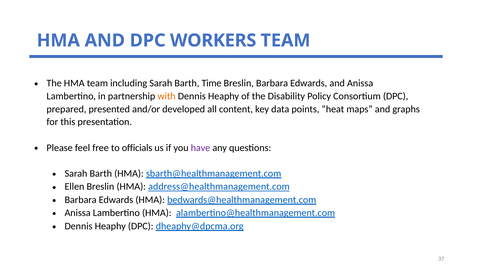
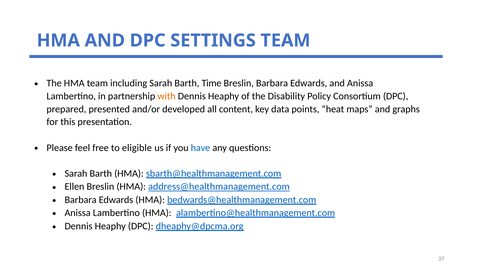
WORKERS: WORKERS -> SETTINGS
officials: officials -> eligible
have colour: purple -> blue
